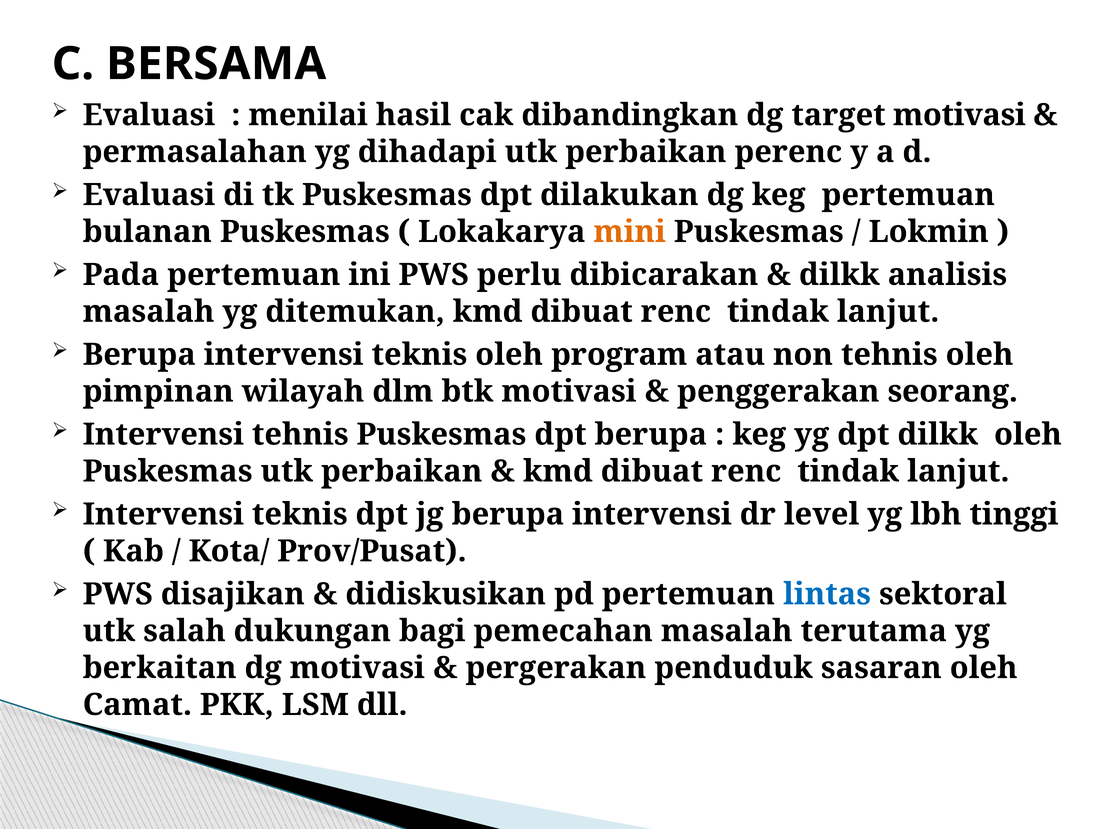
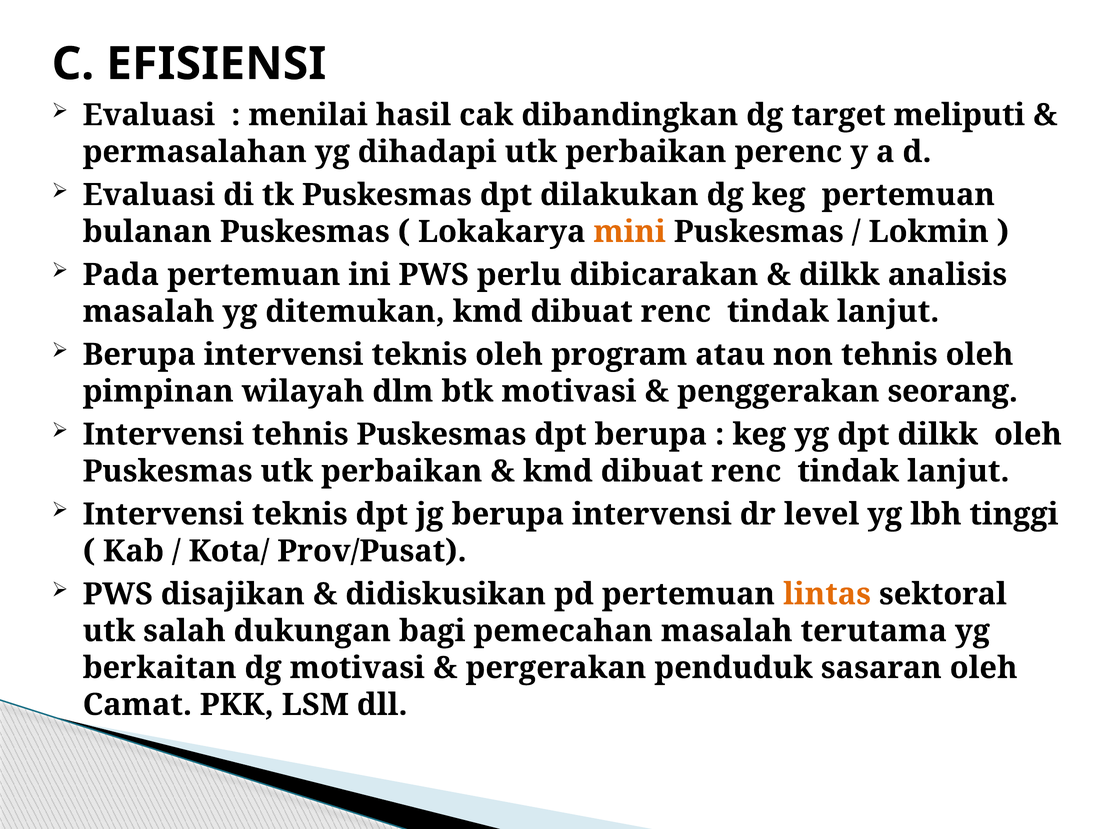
BERSAMA: BERSAMA -> EFISIENSI
target motivasi: motivasi -> meliputi
lintas colour: blue -> orange
